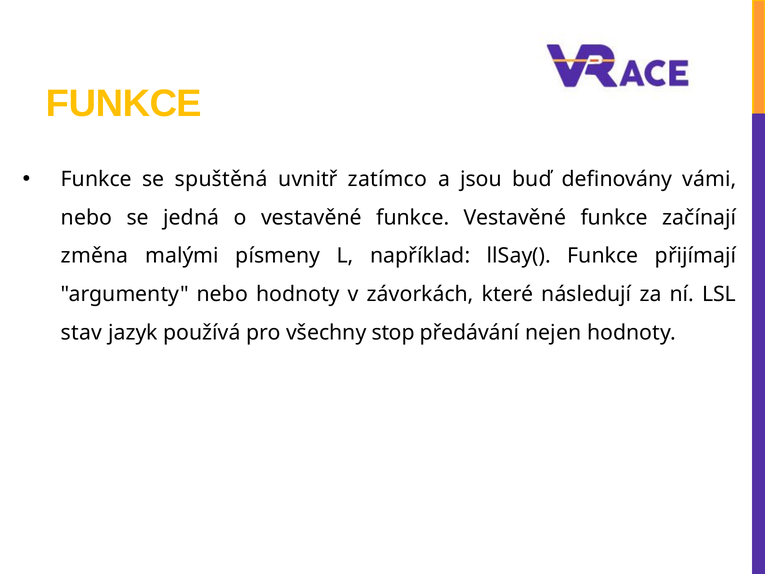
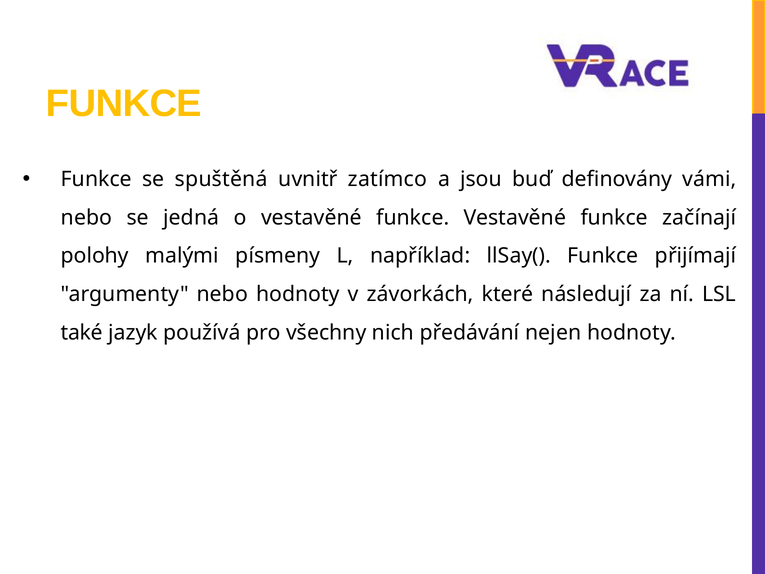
změna: změna -> polohy
stav: stav -> také
stop: stop -> nich
